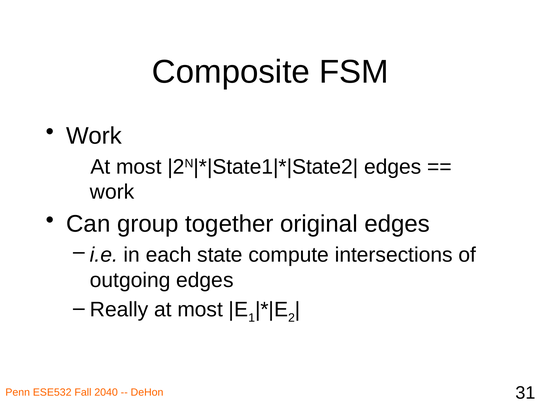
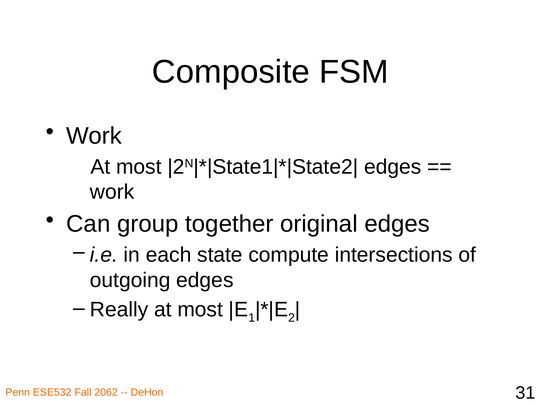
2040: 2040 -> 2062
